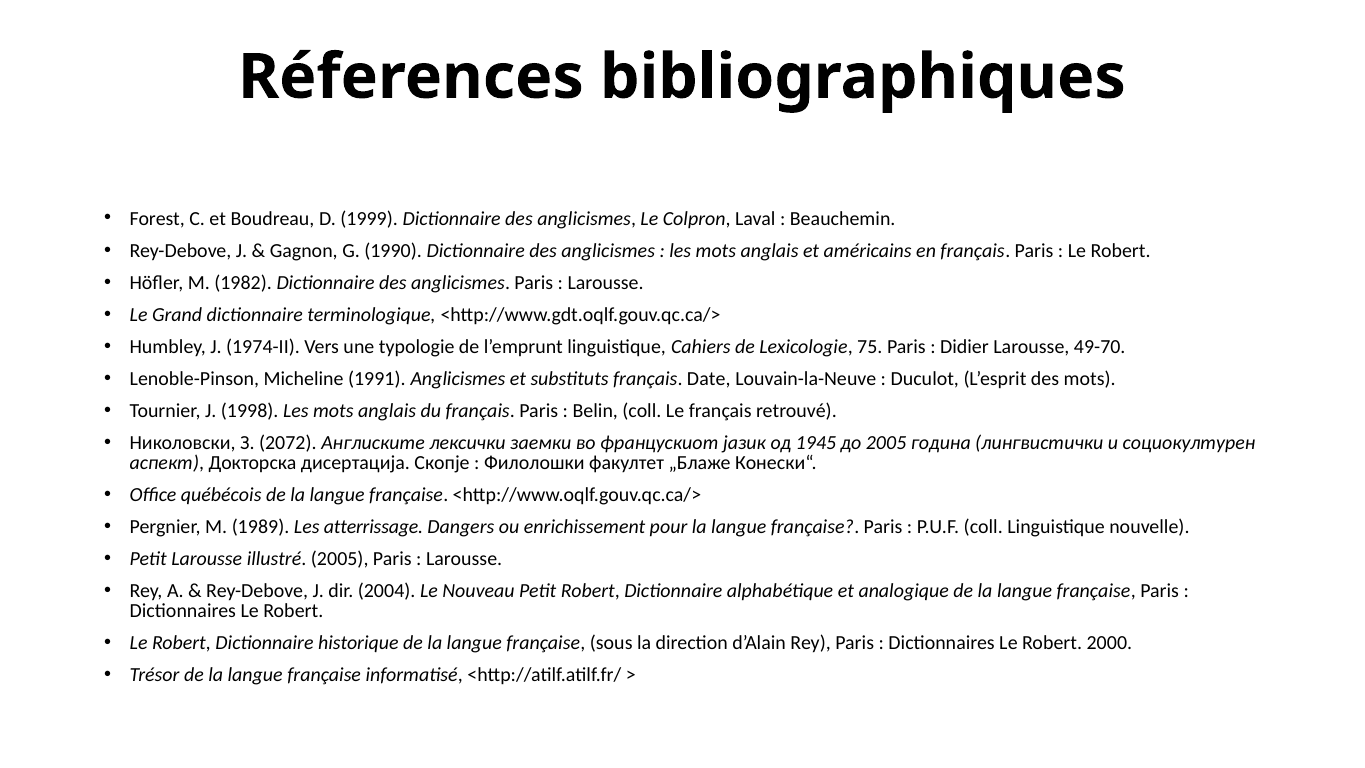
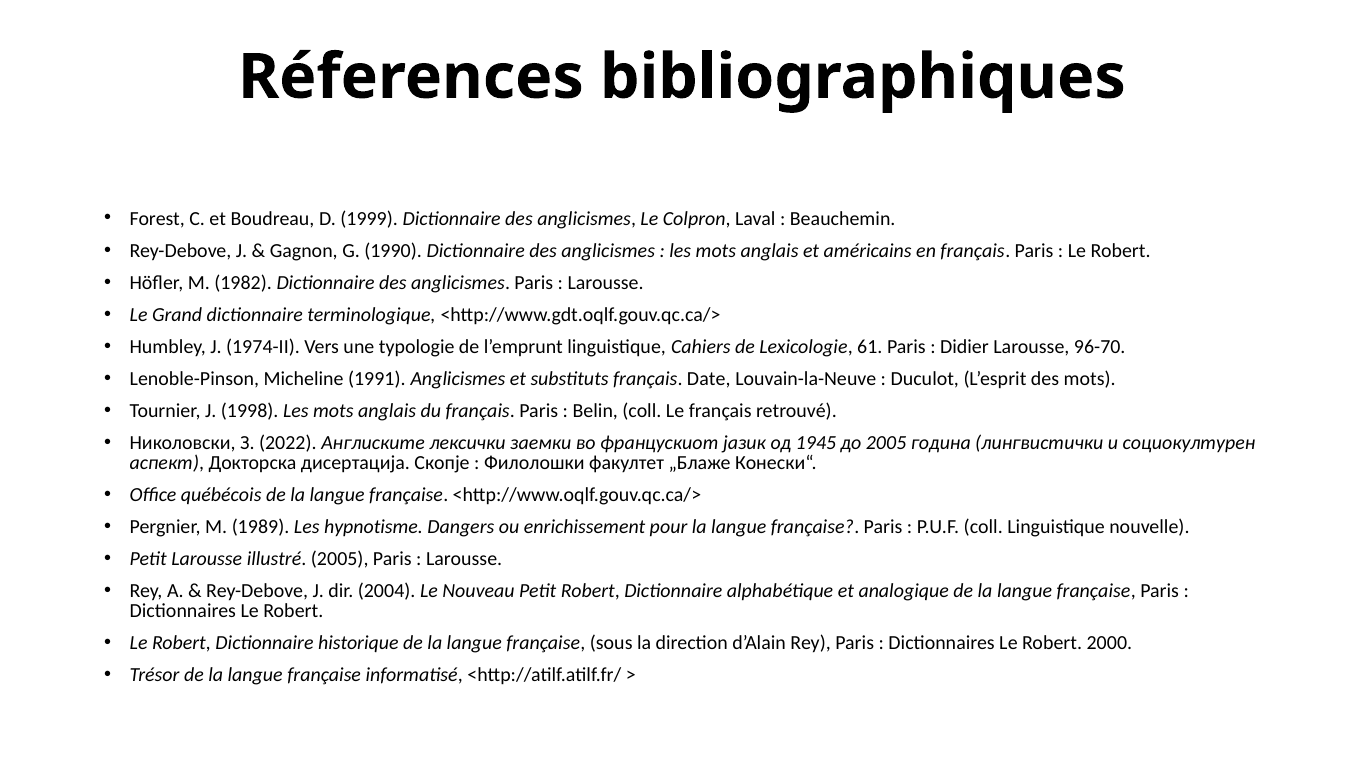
75: 75 -> 61
49-70: 49-70 -> 96-70
2072: 2072 -> 2022
atterrissage: atterrissage -> hypnotisme
